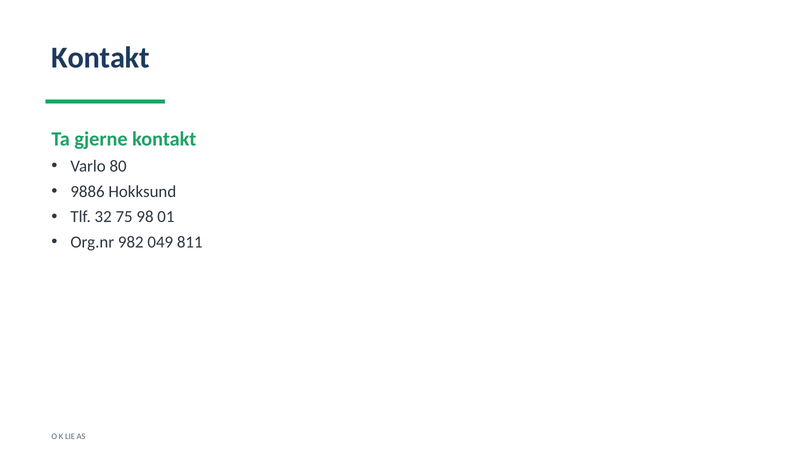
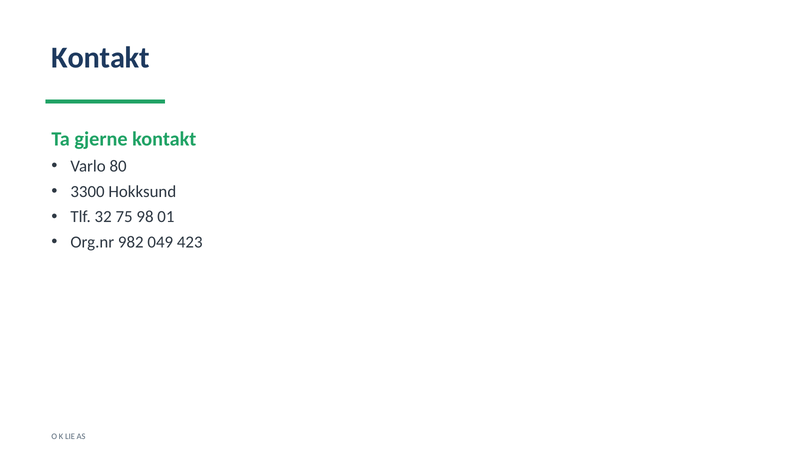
9886: 9886 -> 3300
811: 811 -> 423
